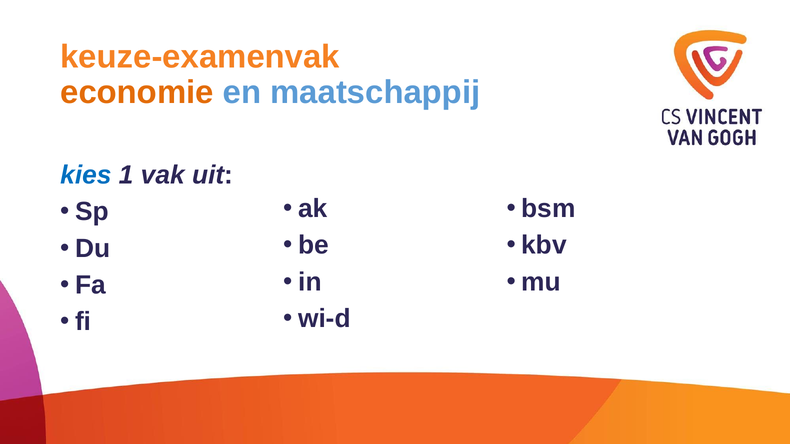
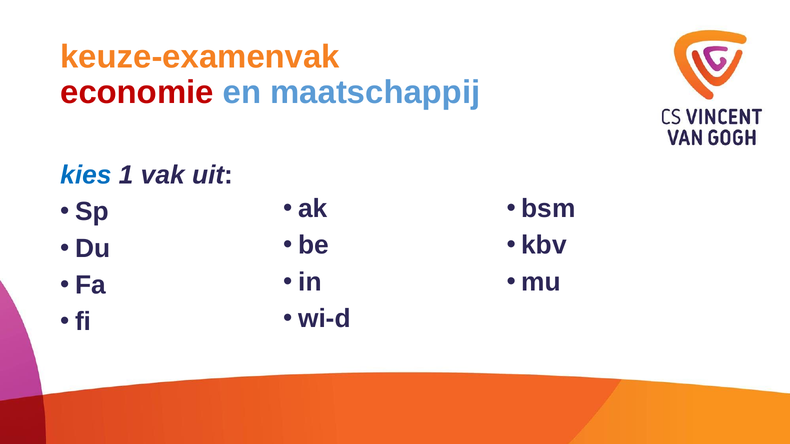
economie colour: orange -> red
